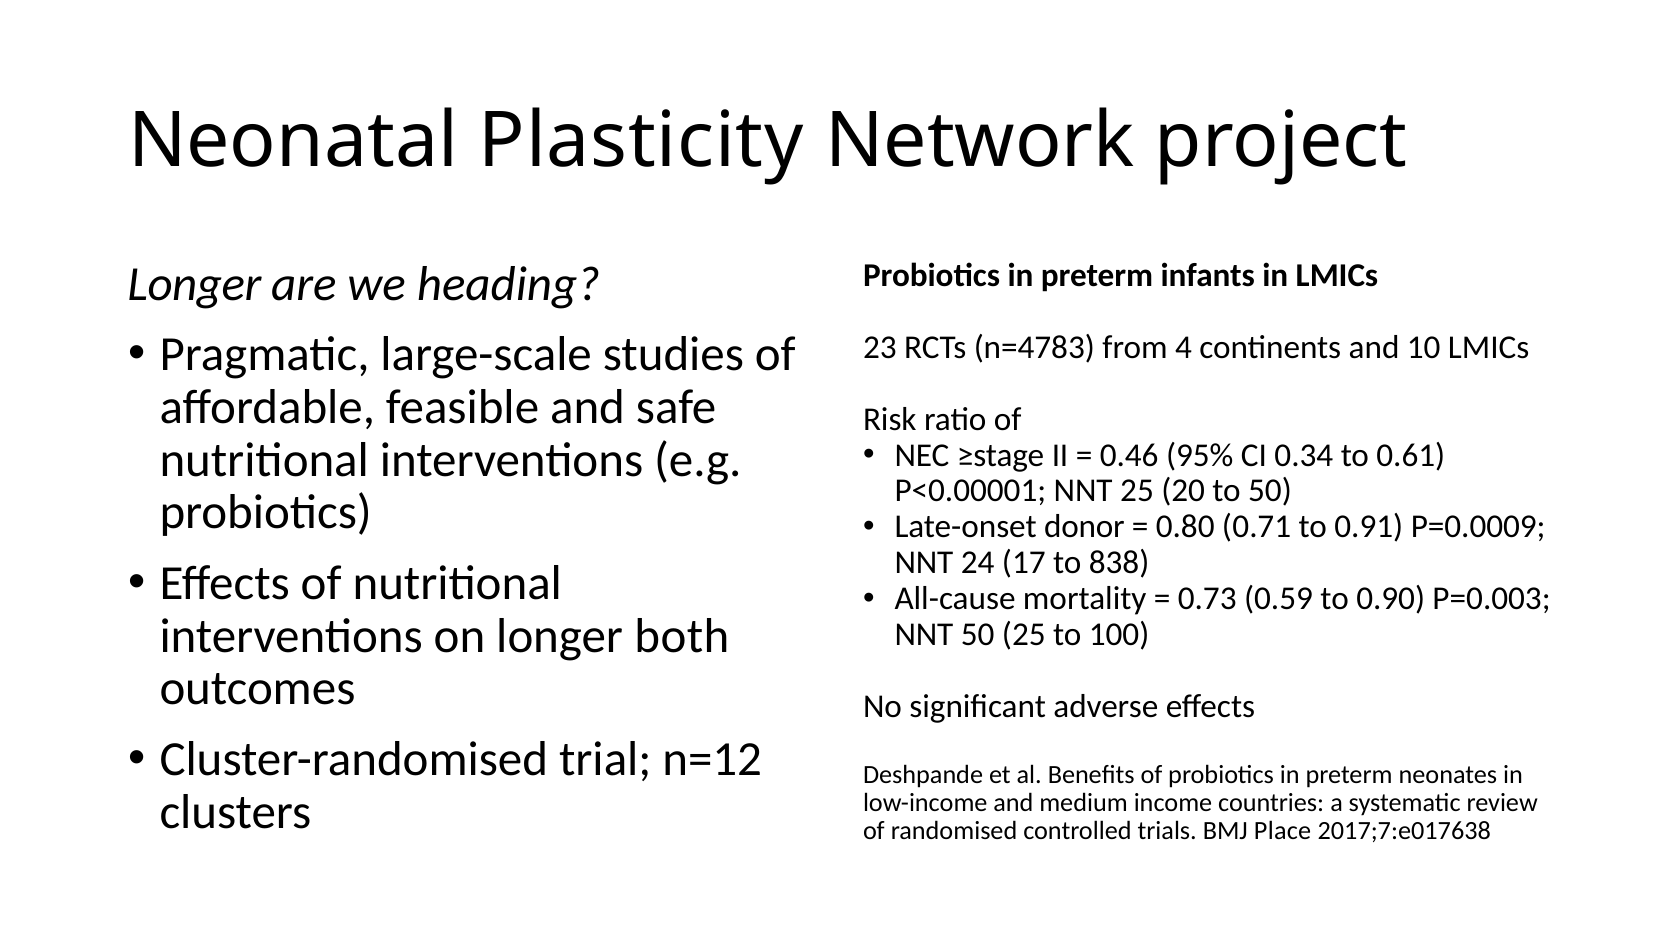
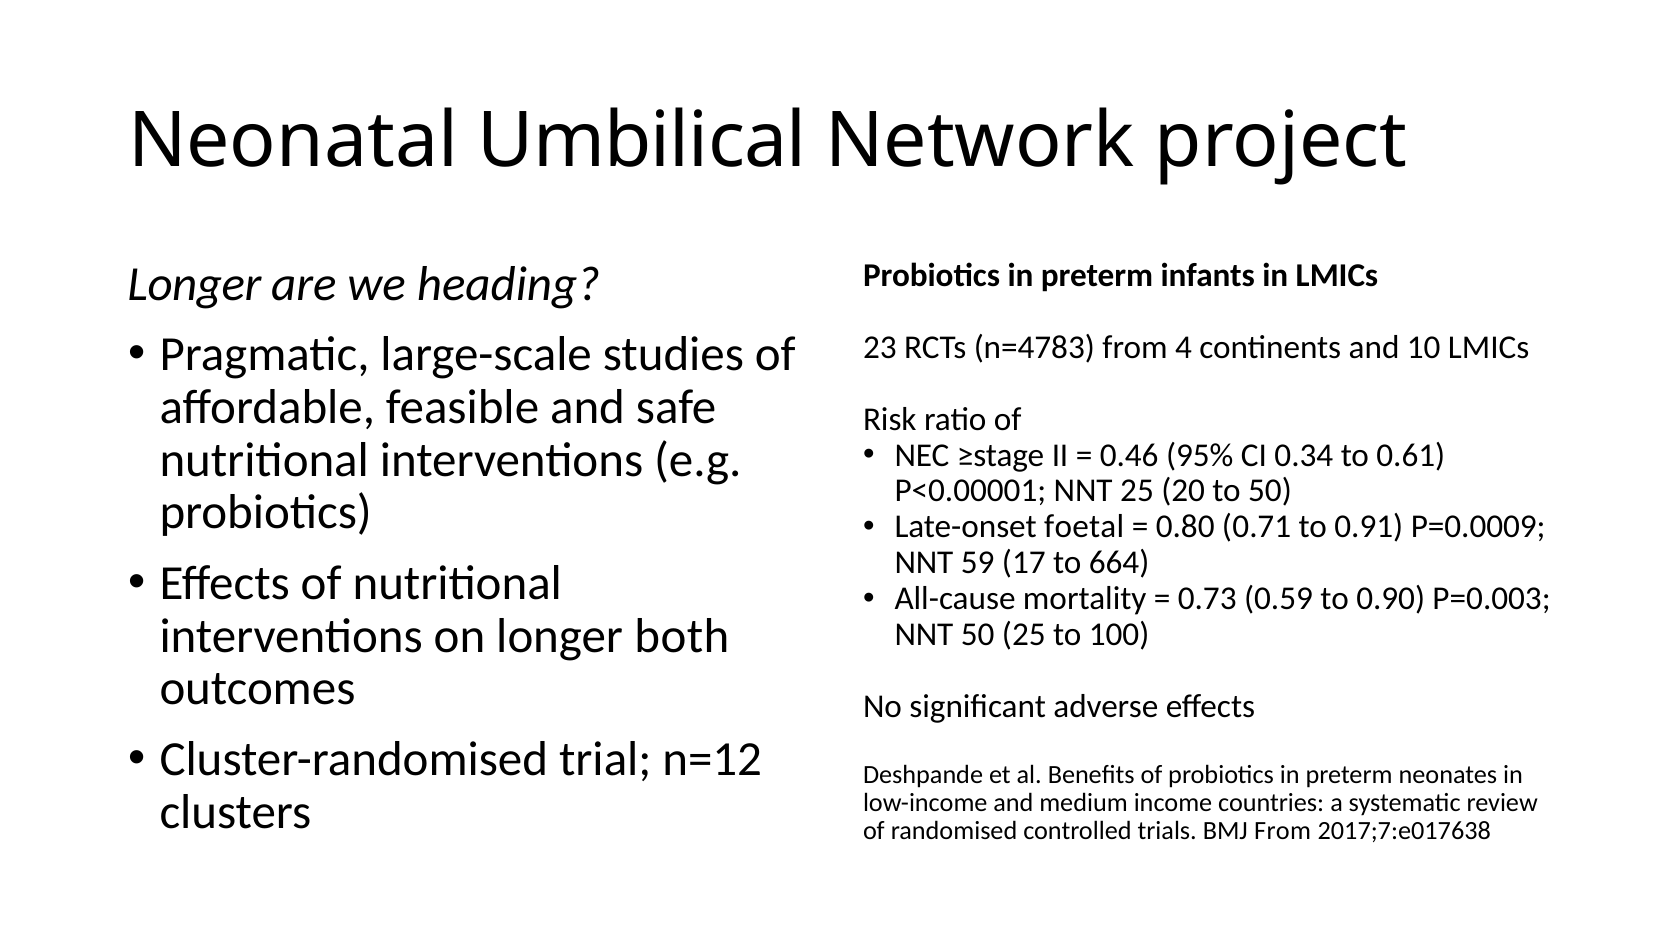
Plasticity: Plasticity -> Umbilical
donor: donor -> foetal
24: 24 -> 59
838: 838 -> 664
BMJ Place: Place -> From
